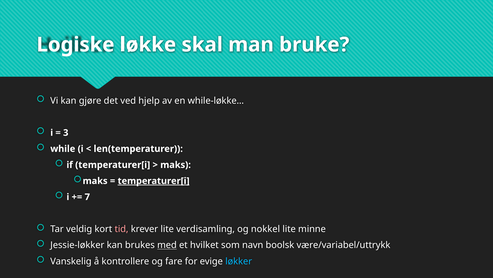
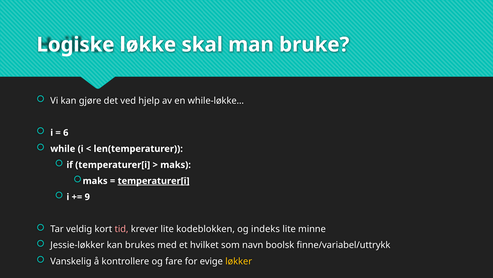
3: 3 -> 6
7: 7 -> 9
verdisamling: verdisamling -> kodeblokken
nokkel: nokkel -> indeks
med underline: present -> none
være/variabel/uttrykk: være/variabel/uttrykk -> finne/variabel/uttrykk
løkker colour: light blue -> yellow
